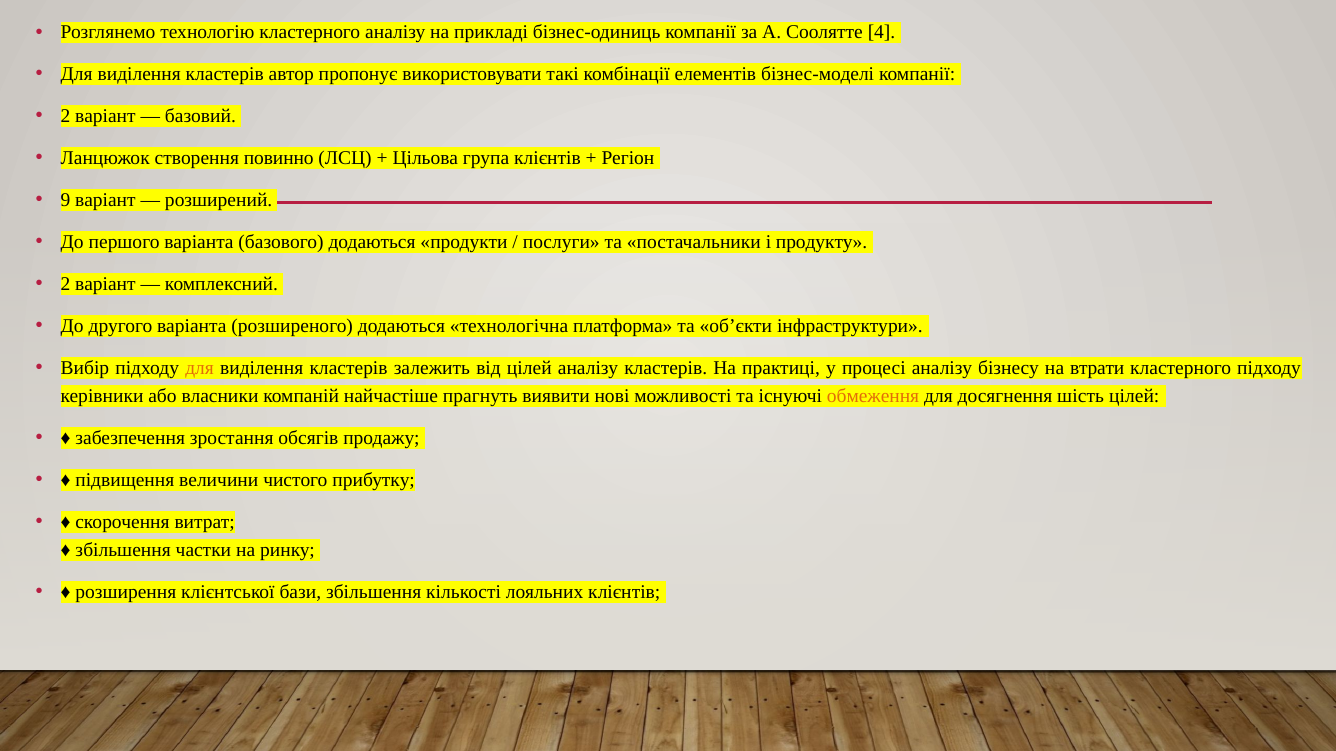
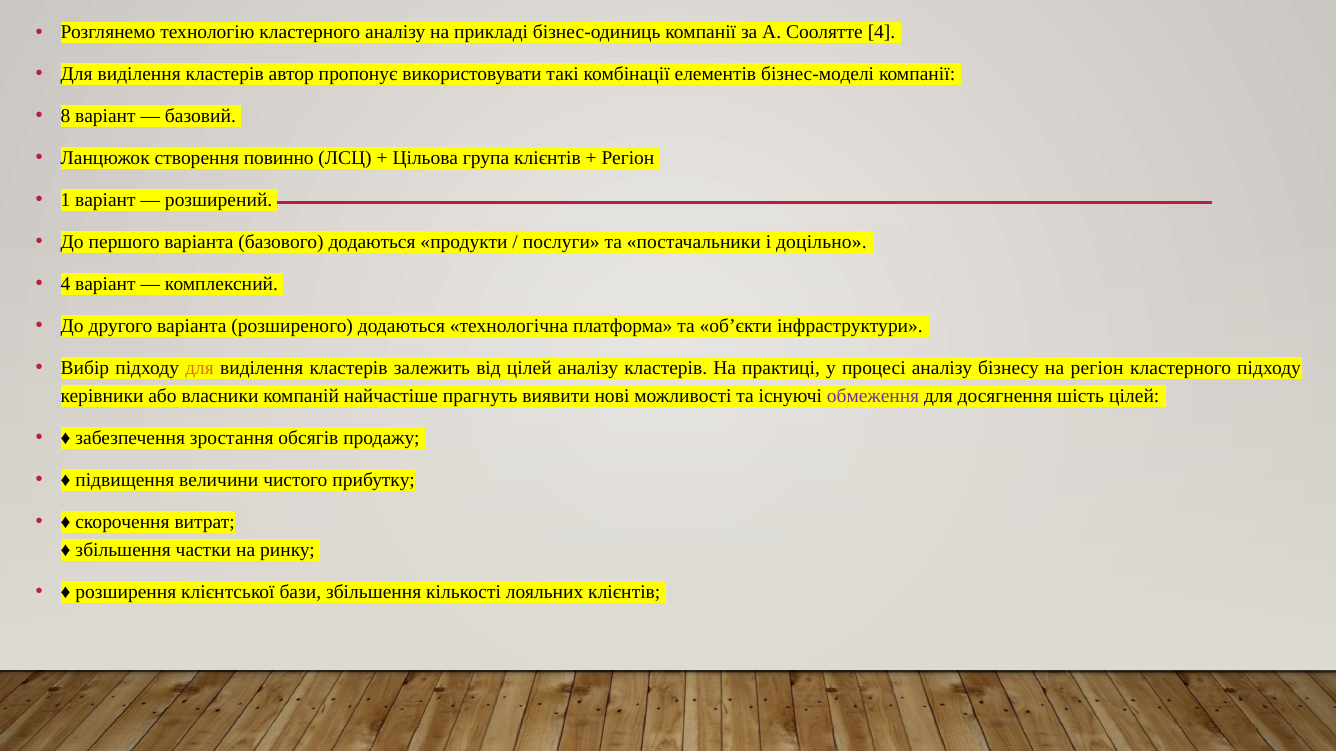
2 at (66, 116): 2 -> 8
9: 9 -> 1
продукту: продукту -> доцільно
2 at (66, 284): 2 -> 4
на втрати: втрати -> регіон
обмеження colour: orange -> purple
